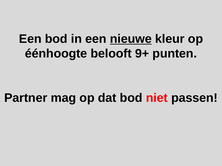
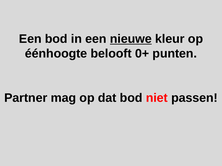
9+: 9+ -> 0+
